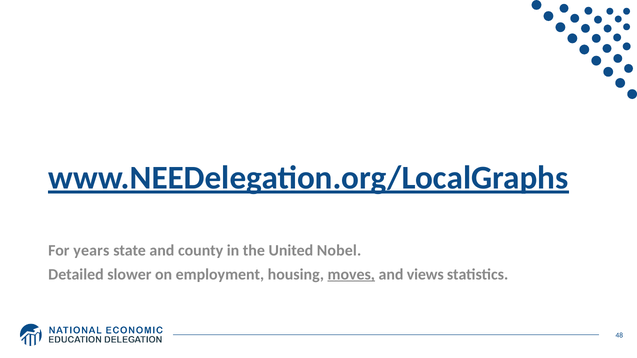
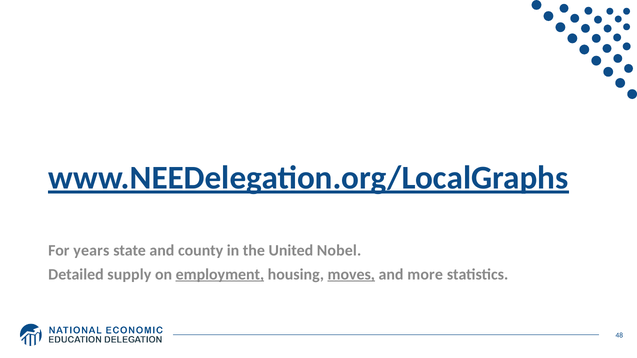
slower: slower -> supply
employment underline: none -> present
views: views -> more
